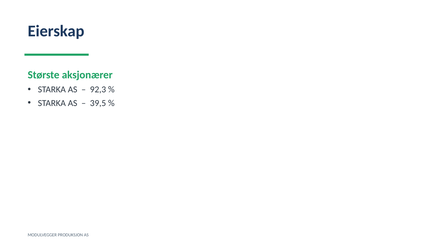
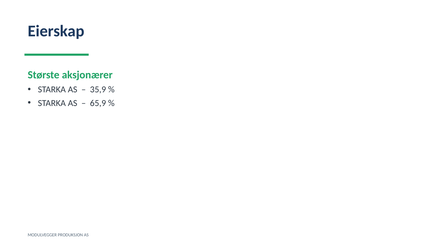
92,3: 92,3 -> 35,9
39,5: 39,5 -> 65,9
